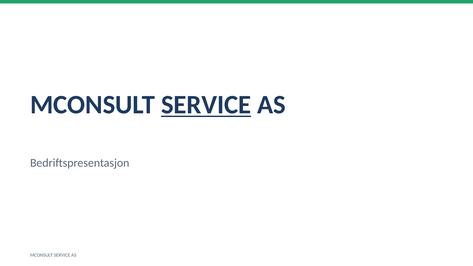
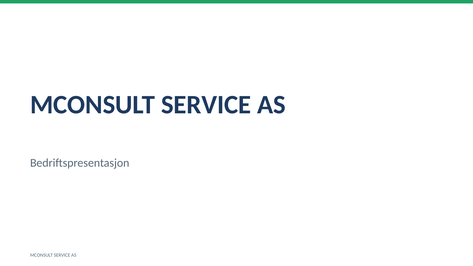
SERVICE at (206, 105) underline: present -> none
